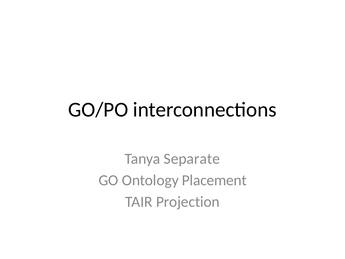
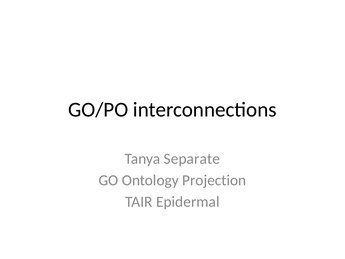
Placement: Placement -> Projection
Projection: Projection -> Epidermal
